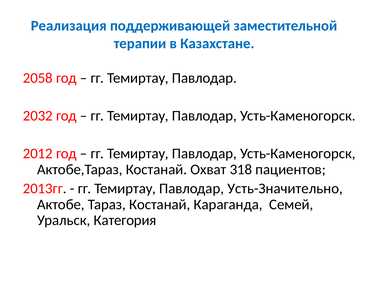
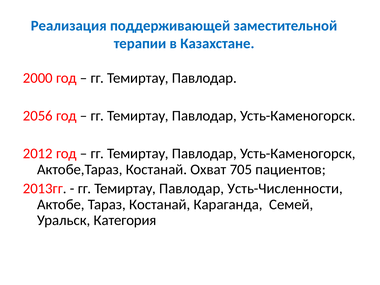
2058: 2058 -> 2000
2032: 2032 -> 2056
318: 318 -> 705
Усть-Значительно: Усть-Значительно -> Усть-Численности
